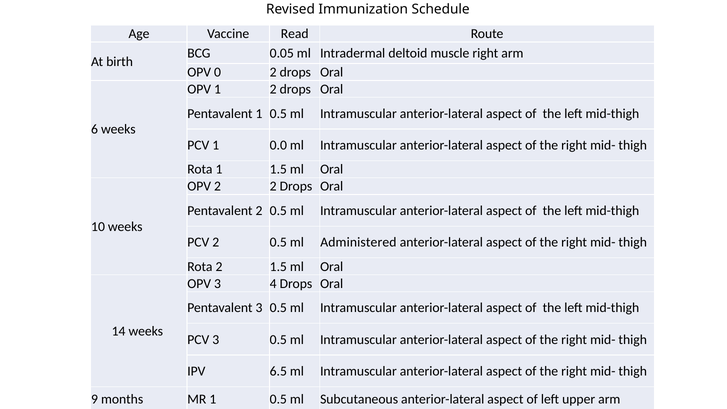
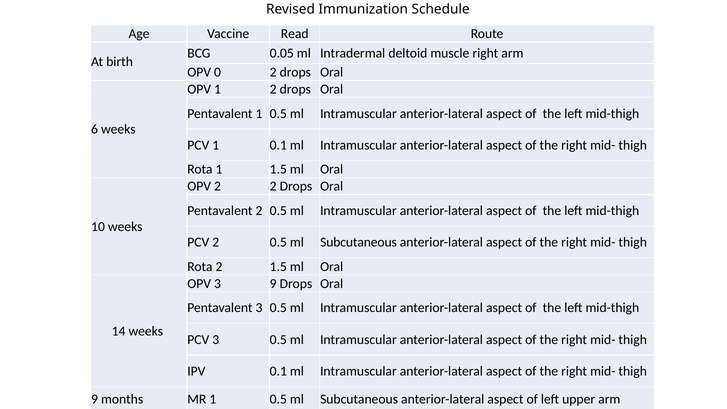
1 0.0: 0.0 -> 0.1
Administered at (358, 242): Administered -> Subcutaneous
3 4: 4 -> 9
IPV 6.5: 6.5 -> 0.1
